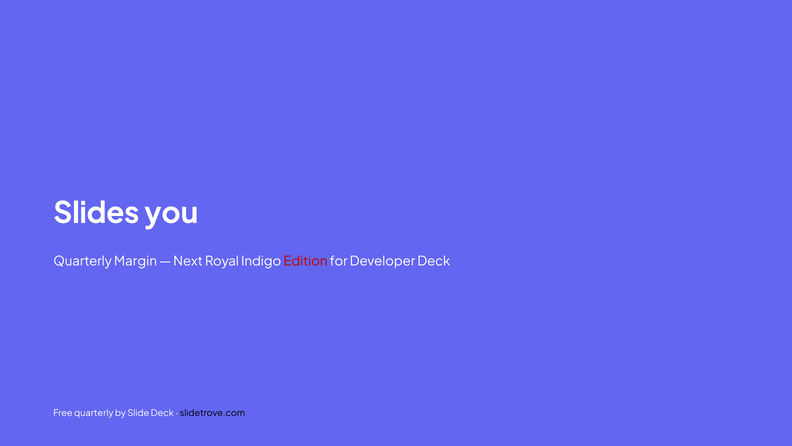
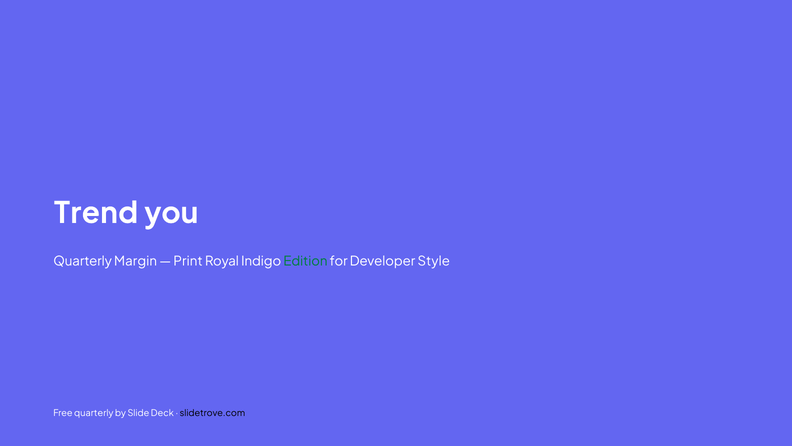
Slides: Slides -> Trend
Next: Next -> Print
Edition colour: red -> green
Developer Deck: Deck -> Style
